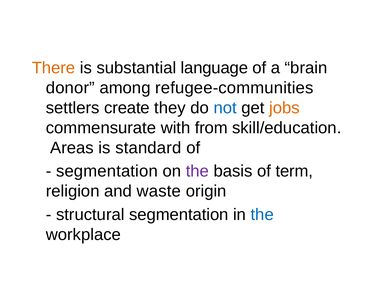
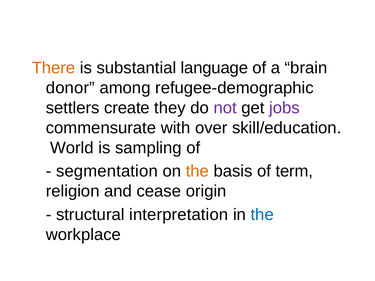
refugee-communities: refugee-communities -> refugee-demographic
not colour: blue -> purple
jobs colour: orange -> purple
from: from -> over
Areas: Areas -> World
standard: standard -> sampling
the at (197, 171) colour: purple -> orange
waste: waste -> cease
structural segmentation: segmentation -> interpretation
